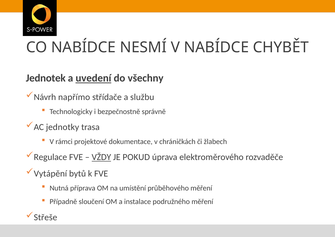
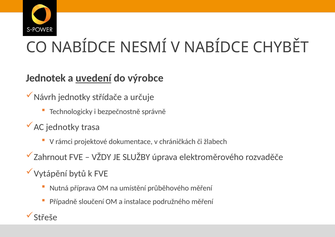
všechny: všechny -> výrobce
Návrh napřímo: napřímo -> jednotky
službu: službu -> určuje
Regulace: Regulace -> Zahrnout
VŽDY underline: present -> none
POKUD: POKUD -> SLUŽBY
